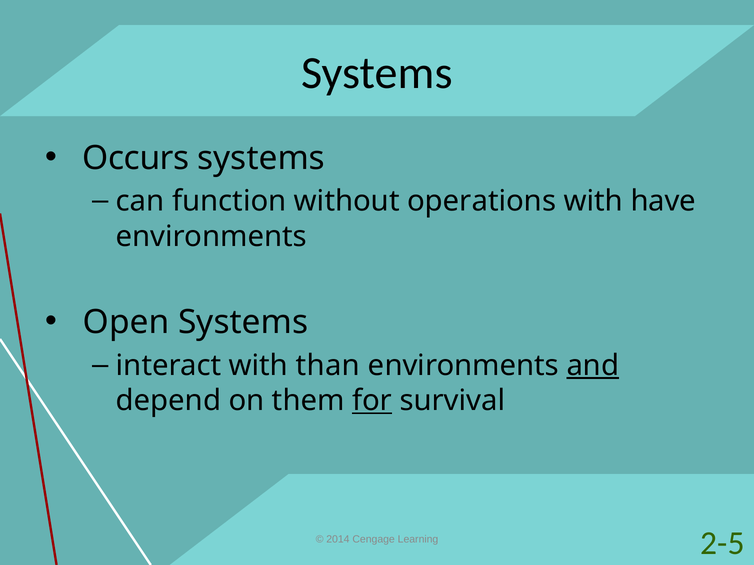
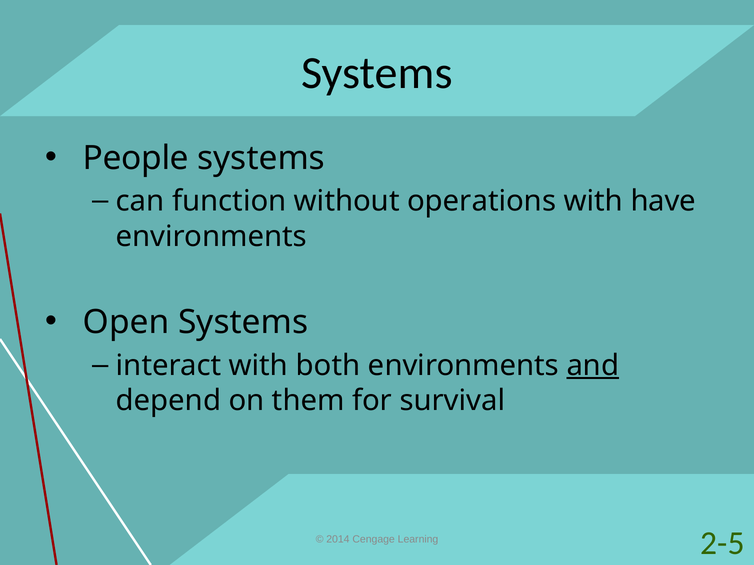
Occurs: Occurs -> People
than: than -> both
for underline: present -> none
